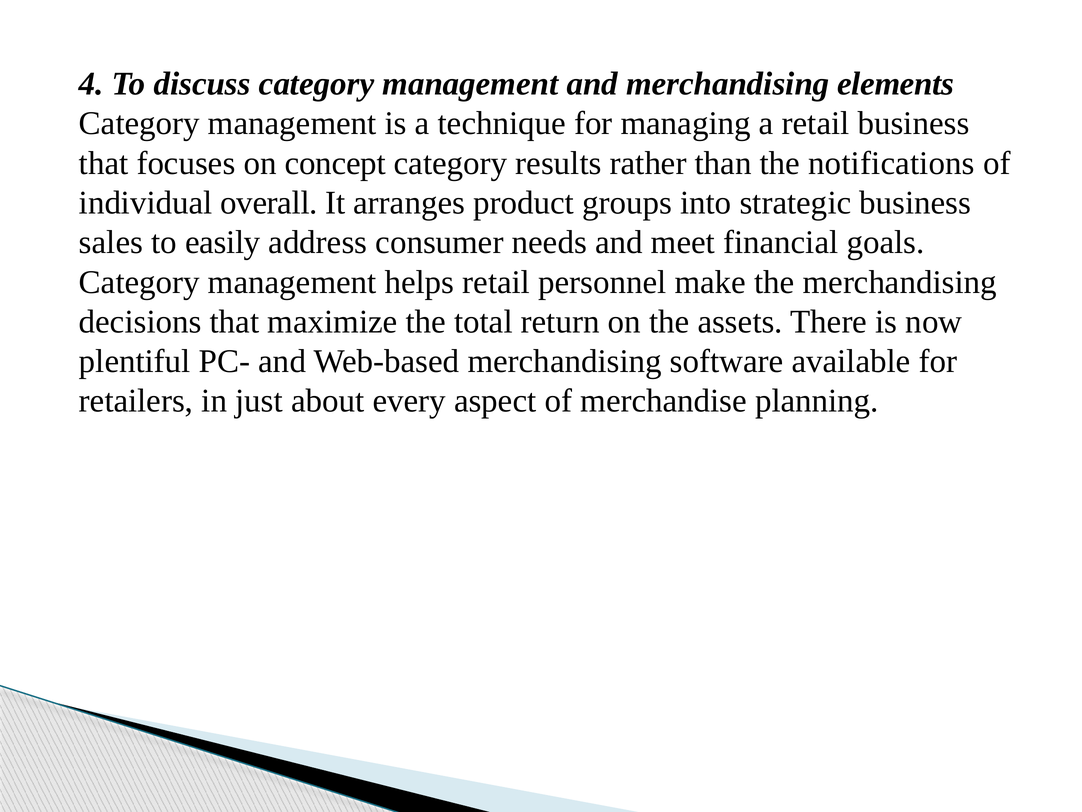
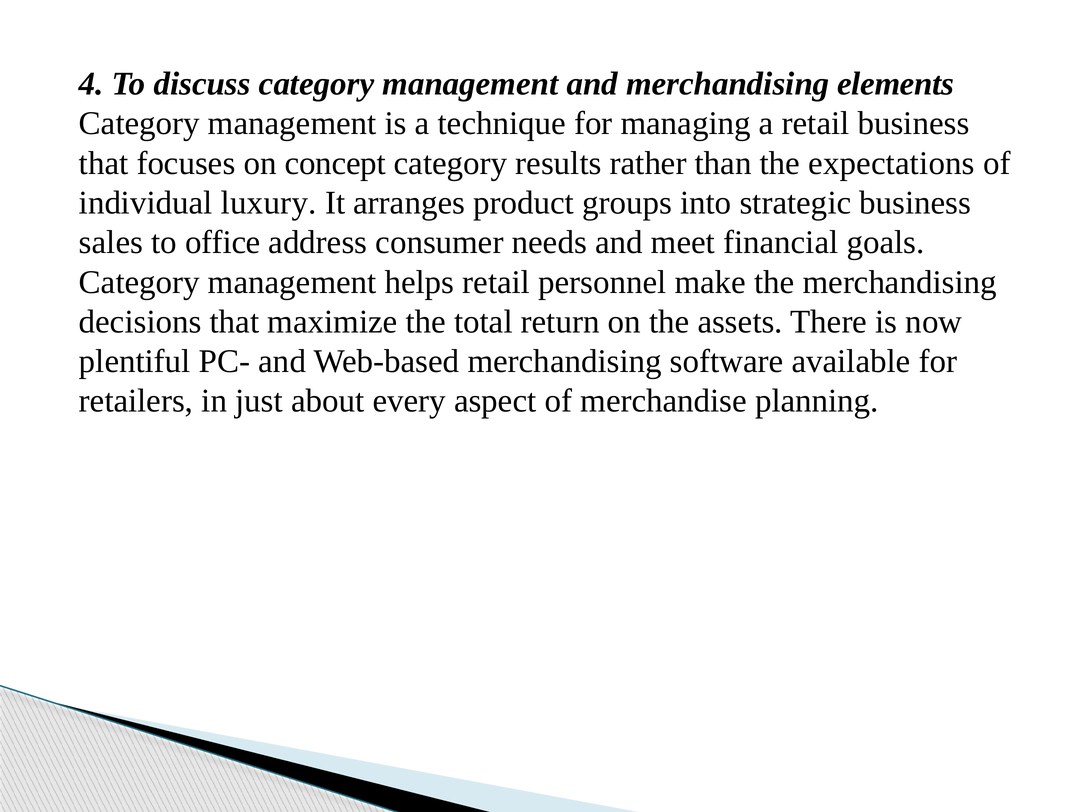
notifications: notifications -> expectations
overall: overall -> luxury
easily: easily -> office
